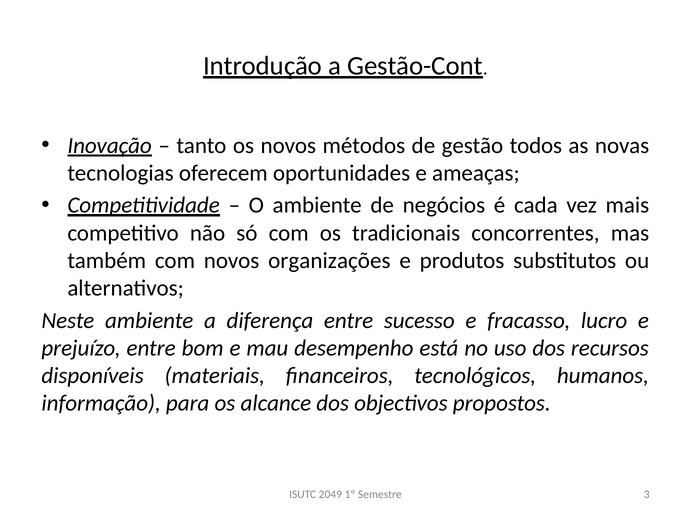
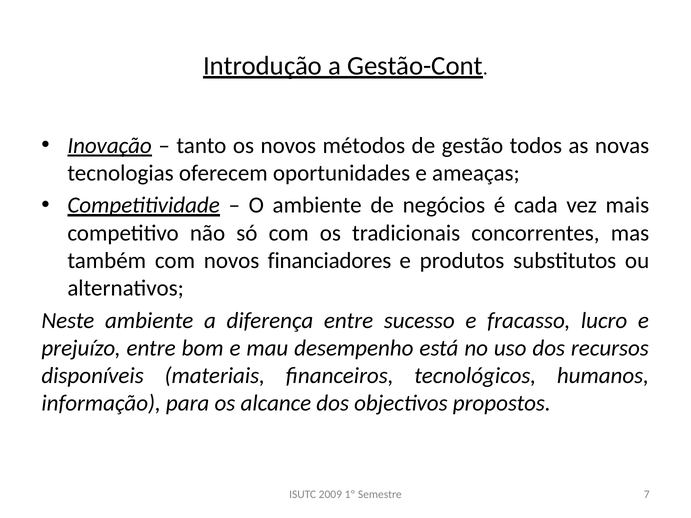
organizações: organizações -> financiadores
2049: 2049 -> 2009
3: 3 -> 7
